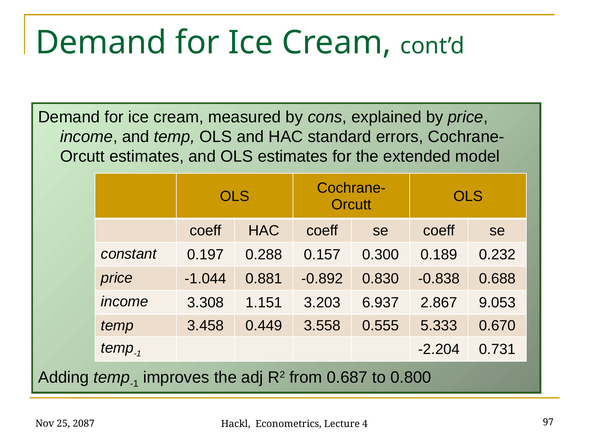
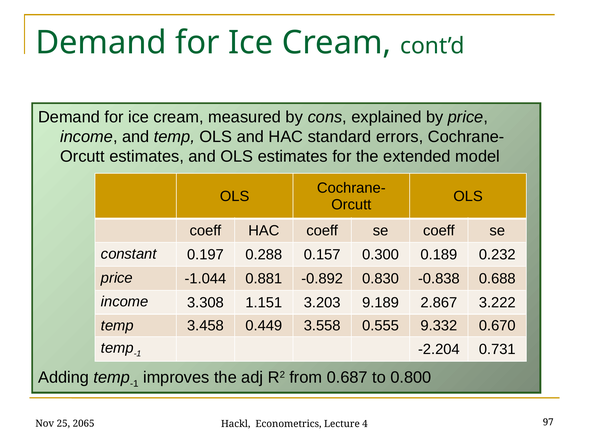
6.937: 6.937 -> 9.189
9.053: 9.053 -> 3.222
5.333: 5.333 -> 9.332
2087: 2087 -> 2065
